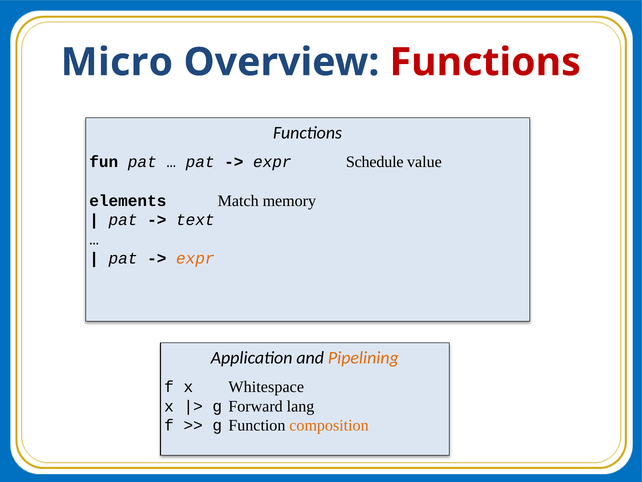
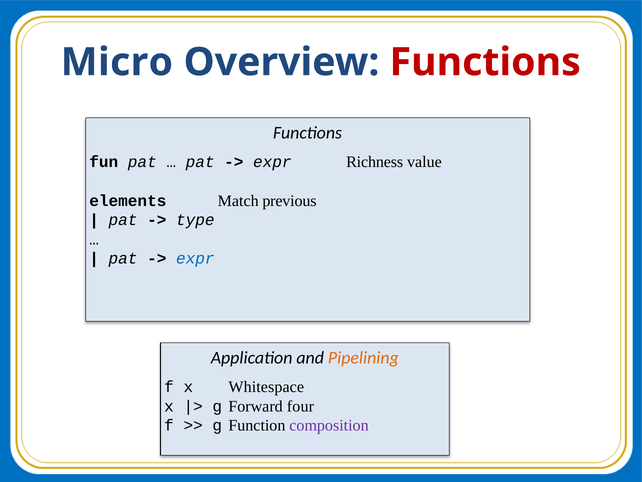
Schedule: Schedule -> Richness
memory: memory -> previous
text: text -> type
expr at (195, 258) colour: orange -> blue
lang: lang -> four
composition colour: orange -> purple
